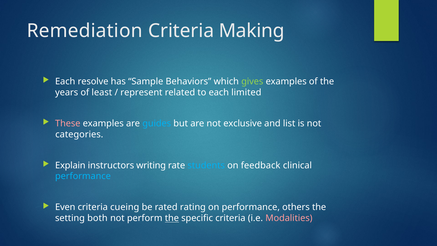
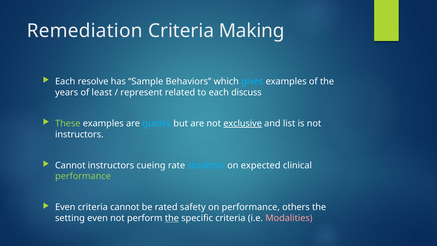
gives colour: light green -> light blue
limited: limited -> discuss
These colour: pink -> light green
exclusive underline: none -> present
categories at (79, 134): categories -> instructors
Explain at (70, 165): Explain -> Cannot
writing: writing -> cueing
feedback: feedback -> expected
performance at (83, 176) colour: light blue -> light green
criteria cueing: cueing -> cannot
rating: rating -> safety
setting both: both -> even
